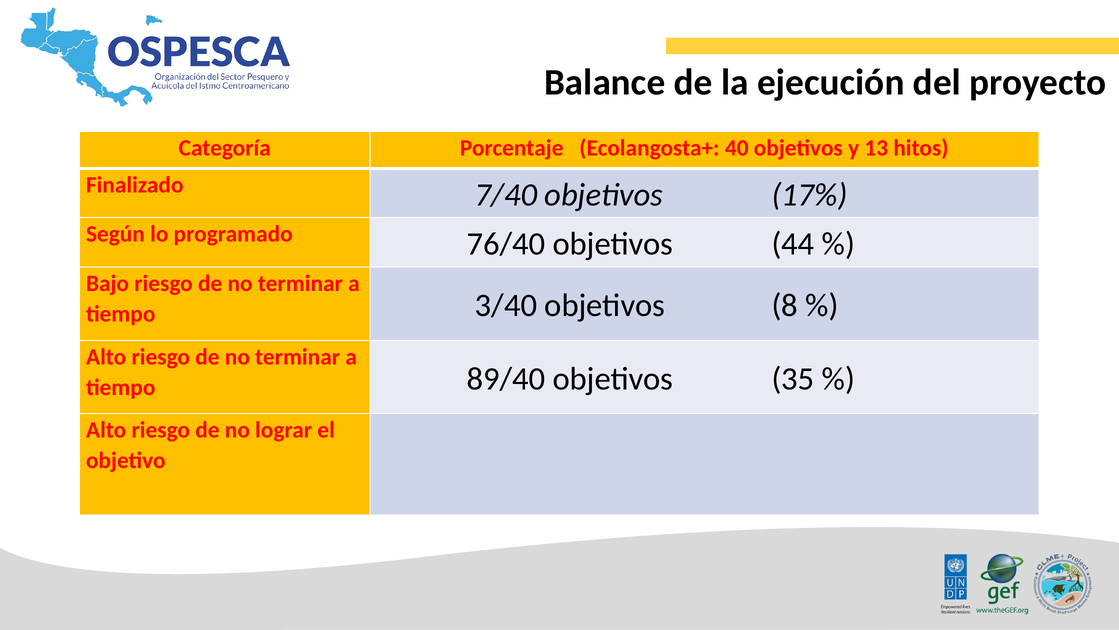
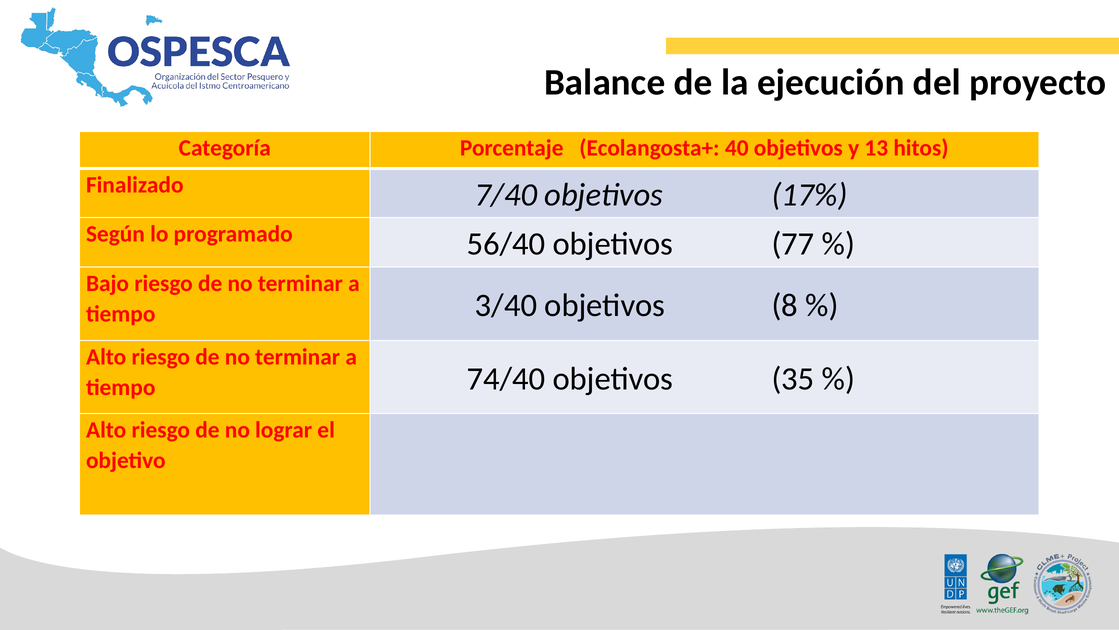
76/40: 76/40 -> 56/40
44: 44 -> 77
89/40: 89/40 -> 74/40
